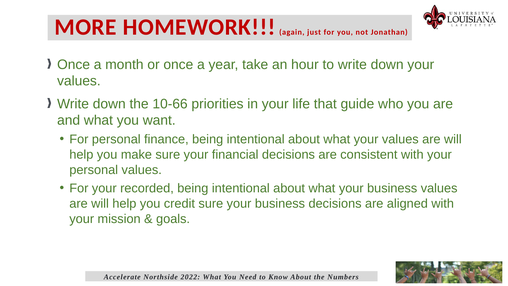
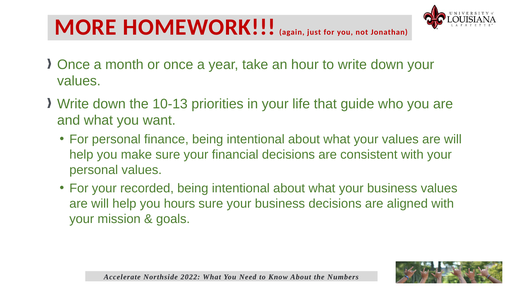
10-66: 10-66 -> 10-13
credit: credit -> hours
